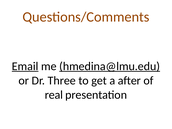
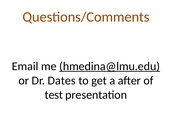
Email underline: present -> none
Three: Three -> Dates
real: real -> test
